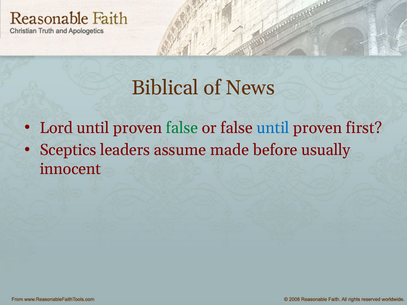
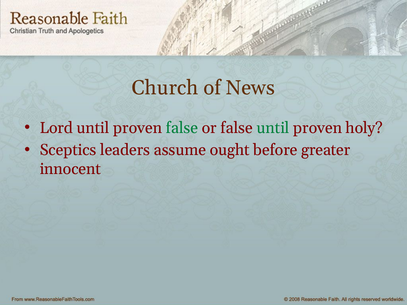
Biblical: Biblical -> Church
until at (273, 128) colour: blue -> green
first: first -> holy
made: made -> ought
usually: usually -> greater
